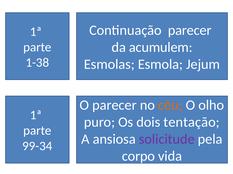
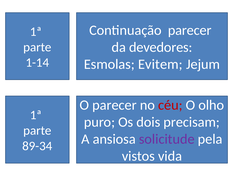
acumulem: acumulem -> devedores
1-38: 1-38 -> 1-14
Esmola: Esmola -> Evitem
céu colour: orange -> red
tentação: tentação -> precisam
99-34: 99-34 -> 89-34
corpo: corpo -> vistos
